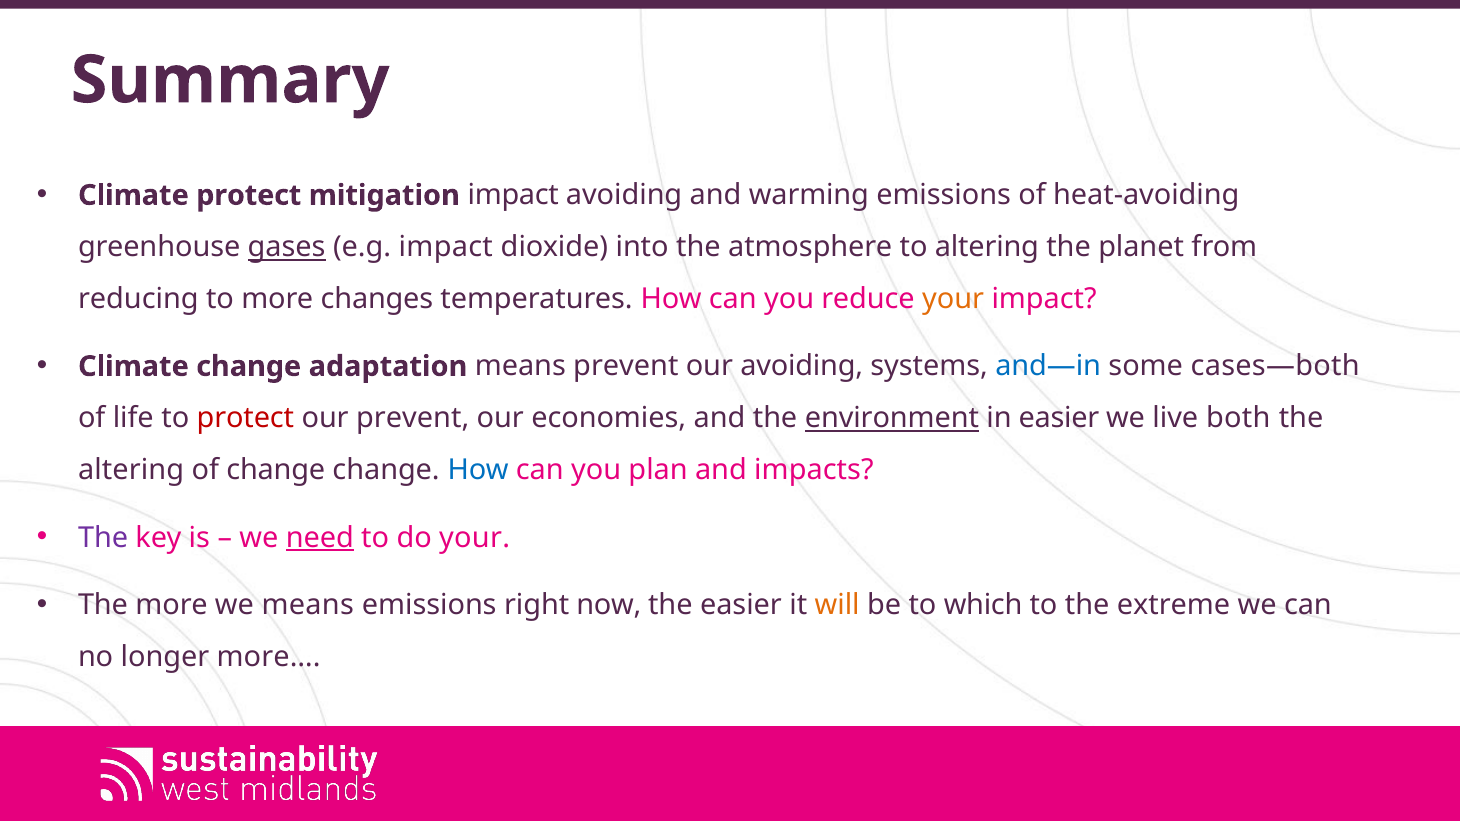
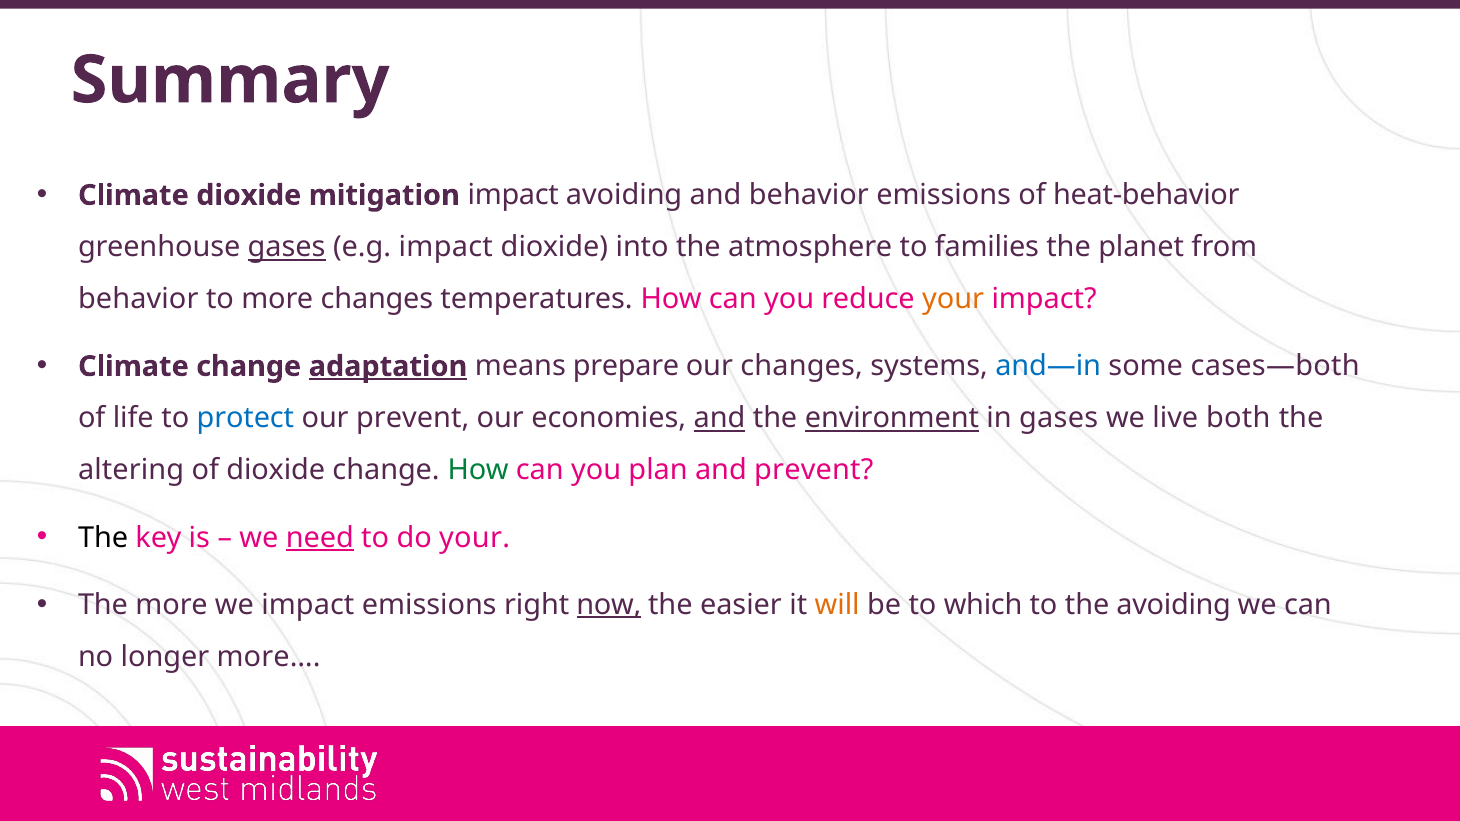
Climate protect: protect -> dioxide
and warming: warming -> behavior
heat-avoiding: heat-avoiding -> heat-behavior
to altering: altering -> families
reducing at (138, 299): reducing -> behavior
adaptation underline: none -> present
means prevent: prevent -> prepare
our avoiding: avoiding -> changes
protect at (245, 419) colour: red -> blue
and at (719, 419) underline: none -> present
in easier: easier -> gases
of change: change -> dioxide
How at (478, 470) colour: blue -> green
and impacts: impacts -> prevent
The at (103, 538) colour: purple -> black
we means: means -> impact
now underline: none -> present
the extreme: extreme -> avoiding
